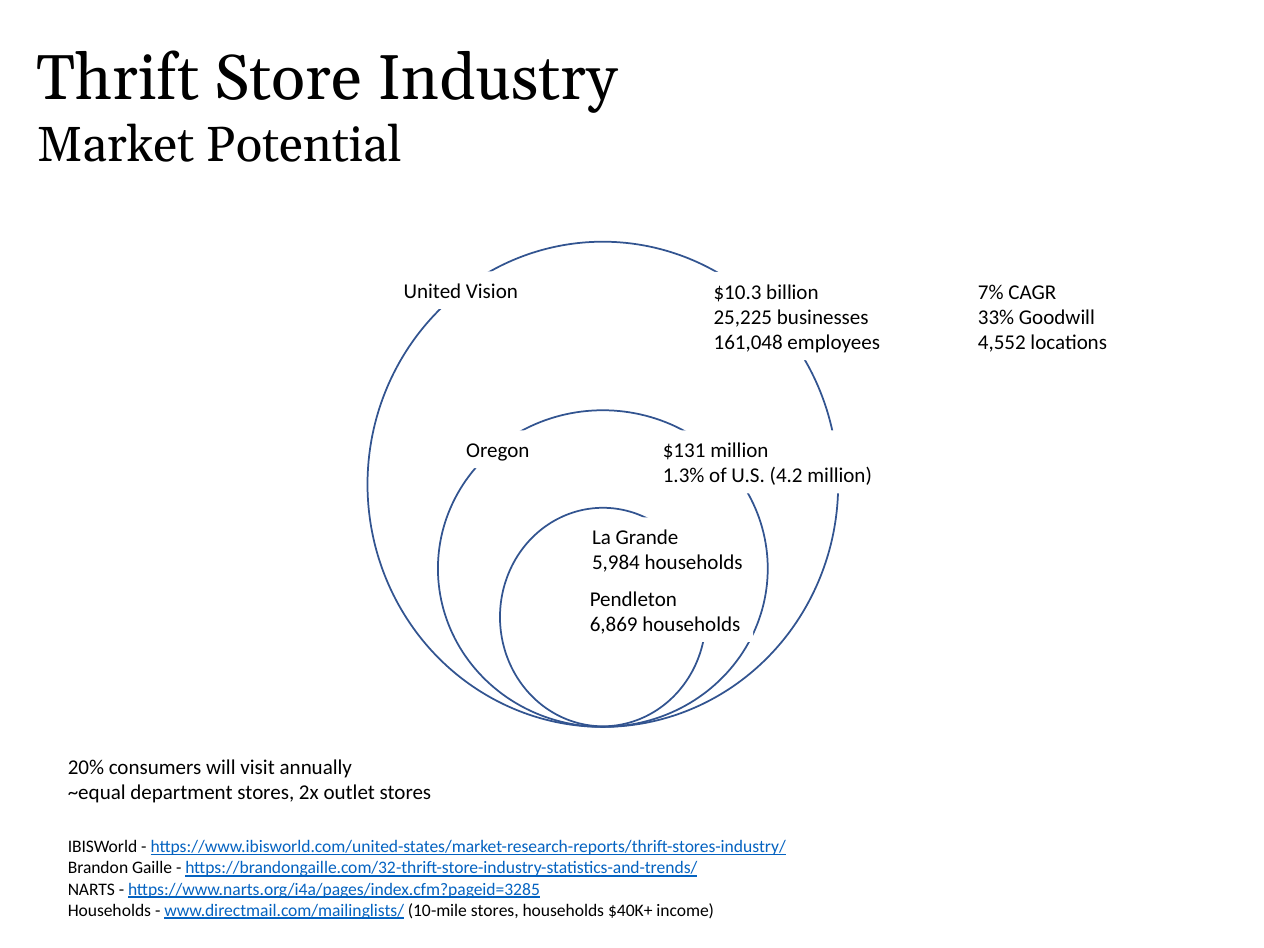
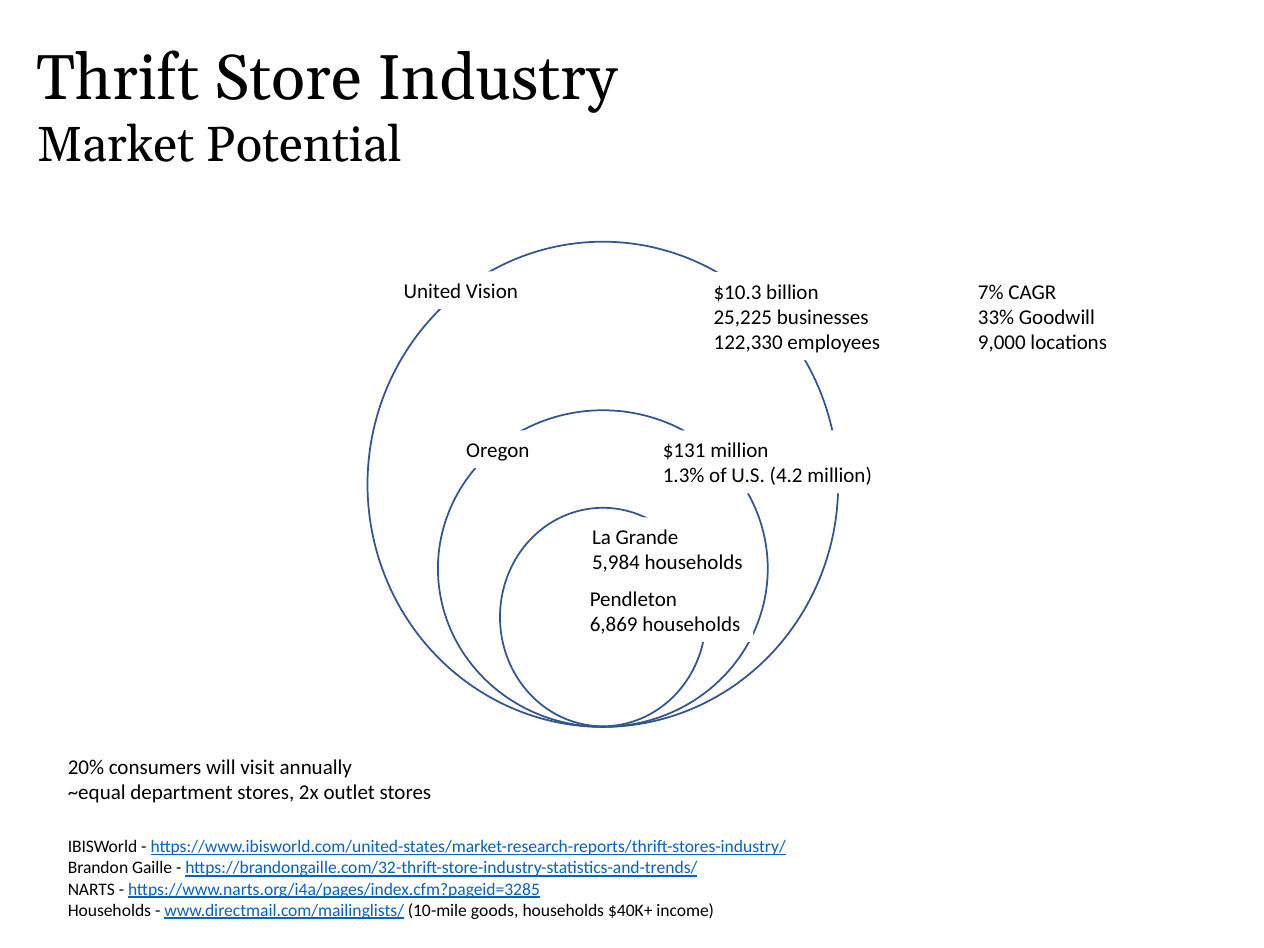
161,048: 161,048 -> 122,330
4,552: 4,552 -> 9,000
10-mile stores: stores -> goods
